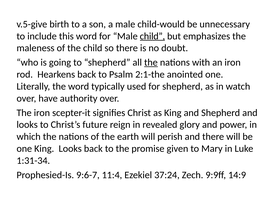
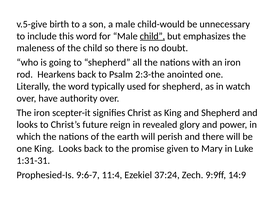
the at (151, 62) underline: present -> none
2:1-the: 2:1-the -> 2:3-the
1:31-34: 1:31-34 -> 1:31-31
